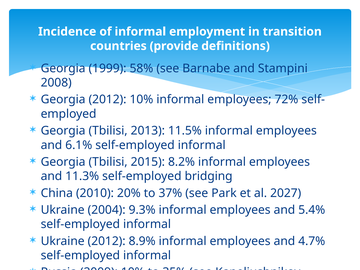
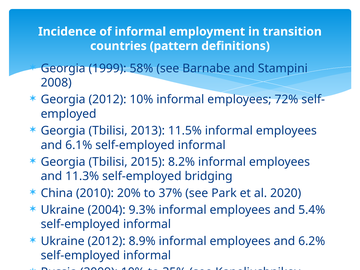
provide: provide -> pattern
2027: 2027 -> 2020
4.7%: 4.7% -> 6.2%
